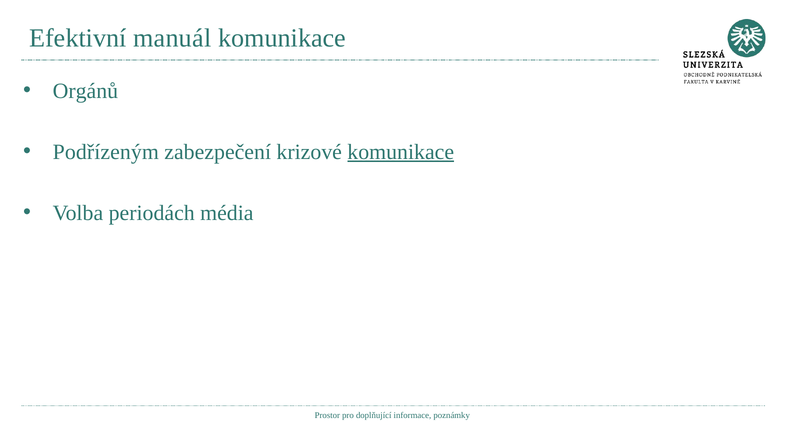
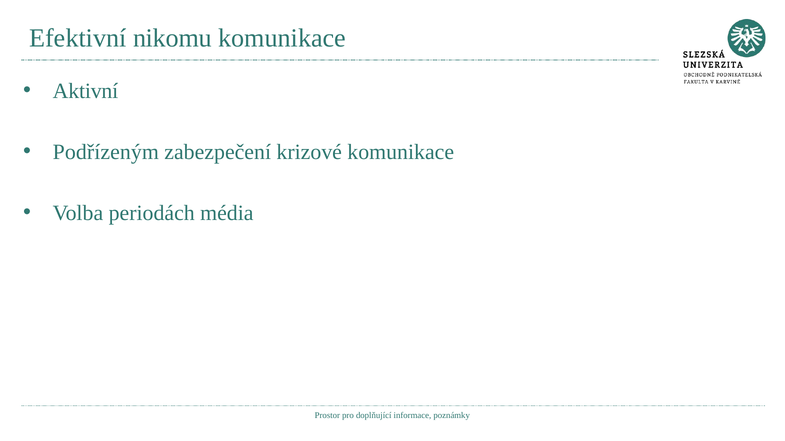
manuál: manuál -> nikomu
Orgánů: Orgánů -> Aktivní
komunikace at (401, 152) underline: present -> none
